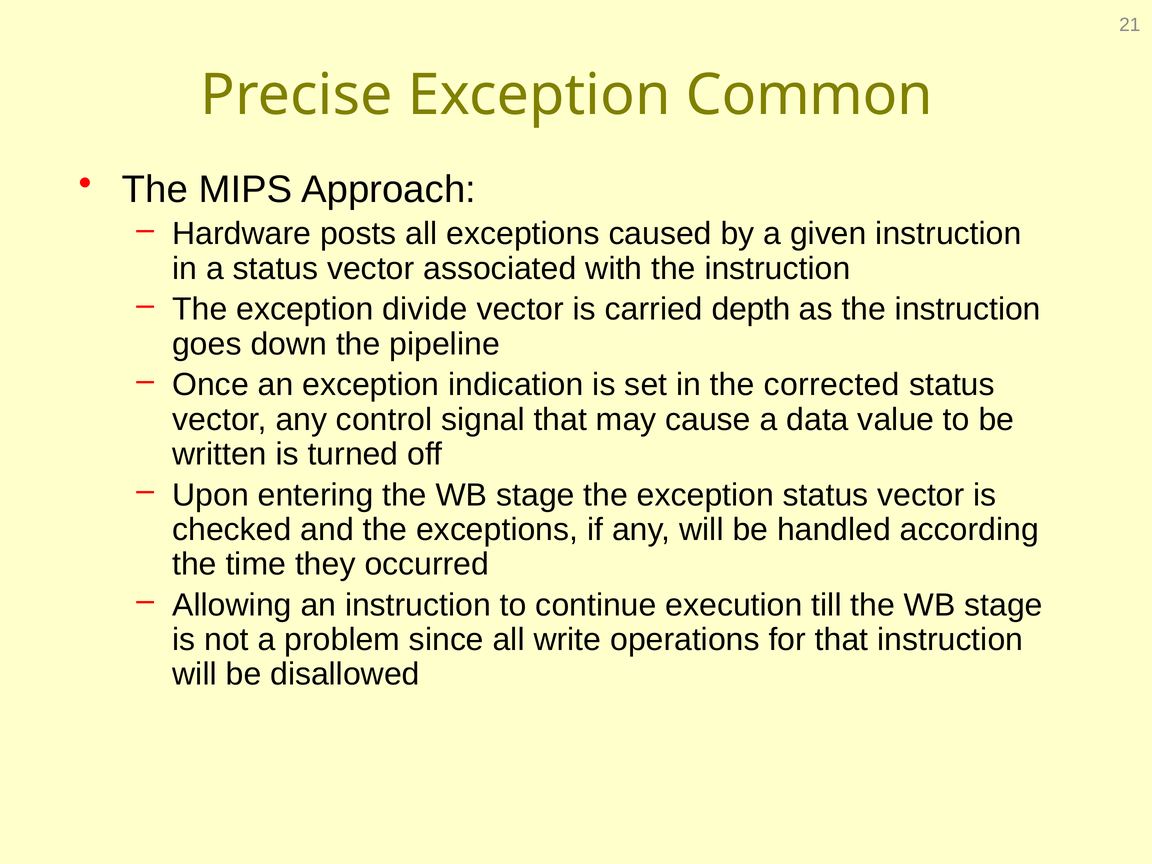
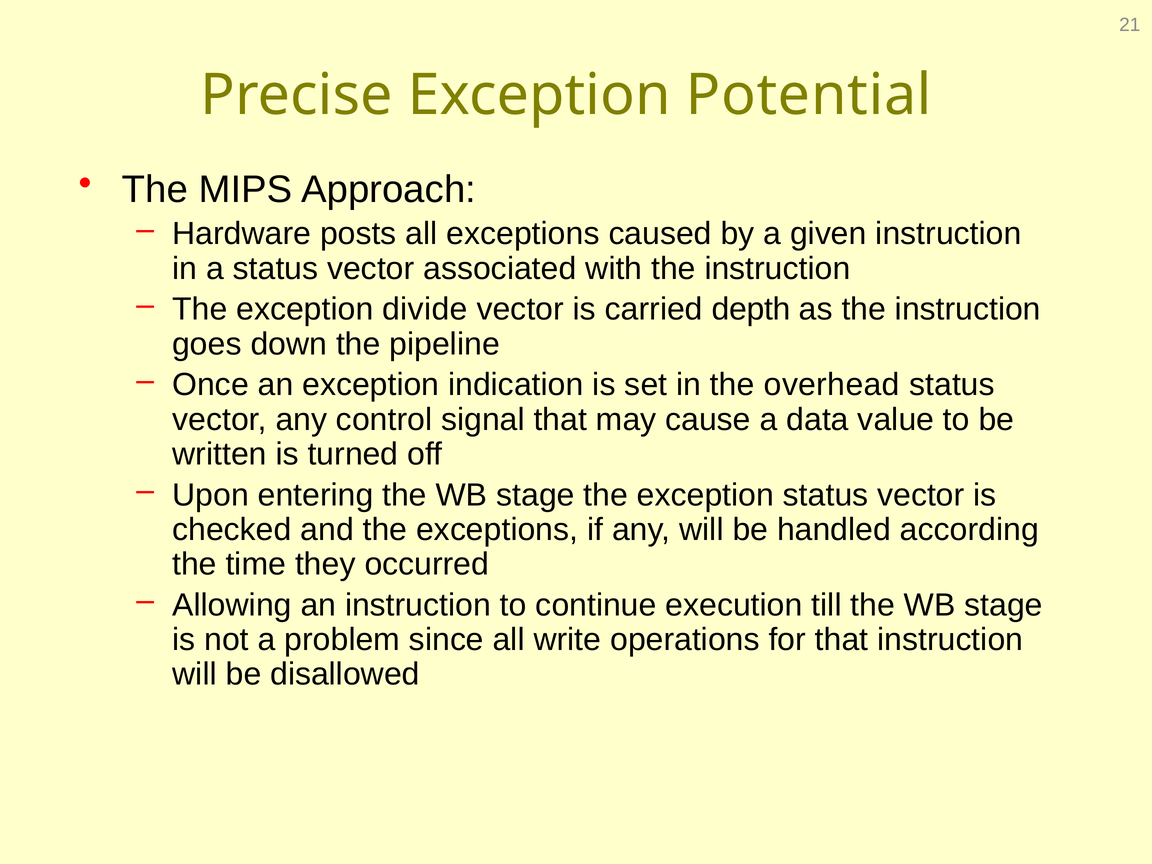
Common: Common -> Potential
corrected: corrected -> overhead
